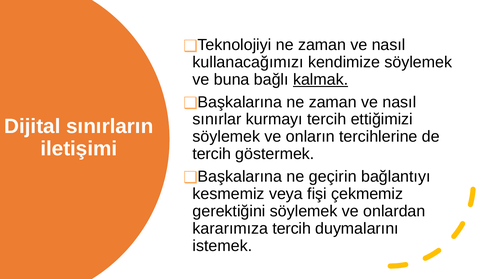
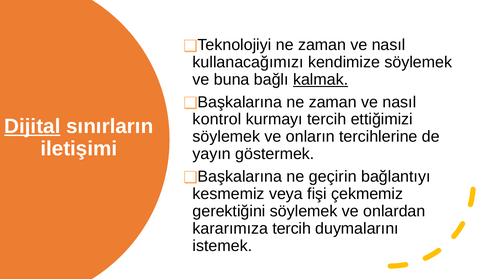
sınırlar: sınırlar -> kontrol
Dijital underline: none -> present
tercih at (212, 154): tercih -> yayın
